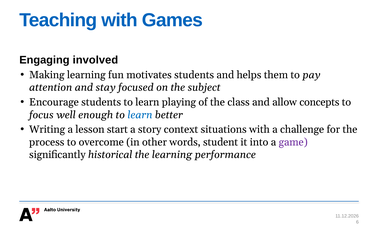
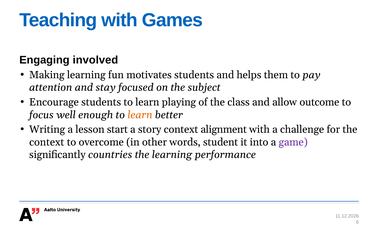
concepts: concepts -> outcome
learn at (140, 115) colour: blue -> orange
situations: situations -> alignment
process at (47, 142): process -> context
historical: historical -> countries
